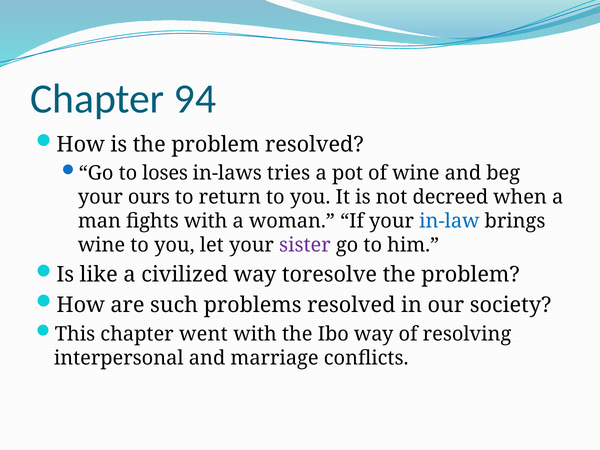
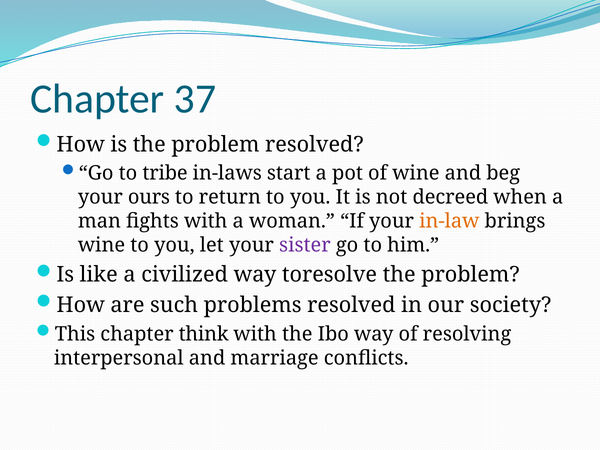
94: 94 -> 37
loses: loses -> tribe
tries: tries -> start
in-law colour: blue -> orange
went: went -> think
